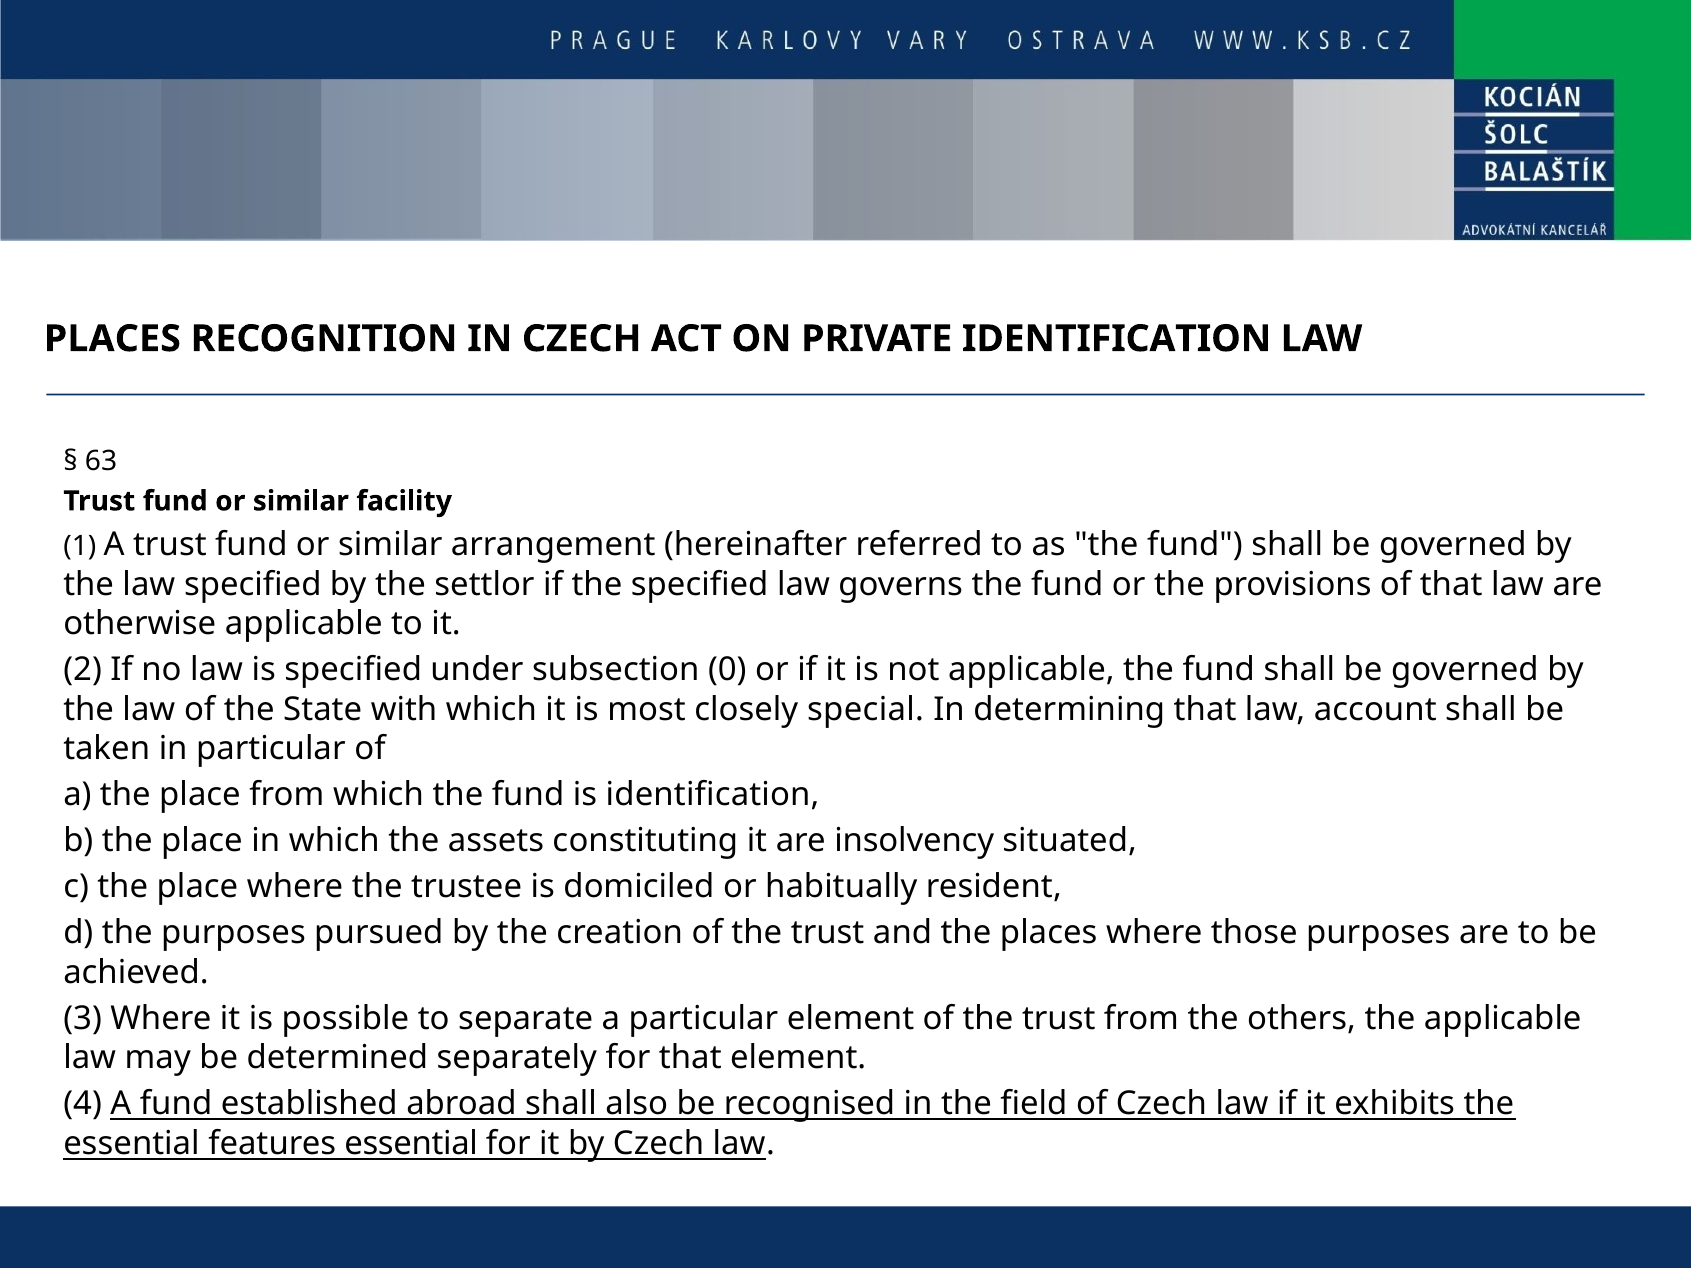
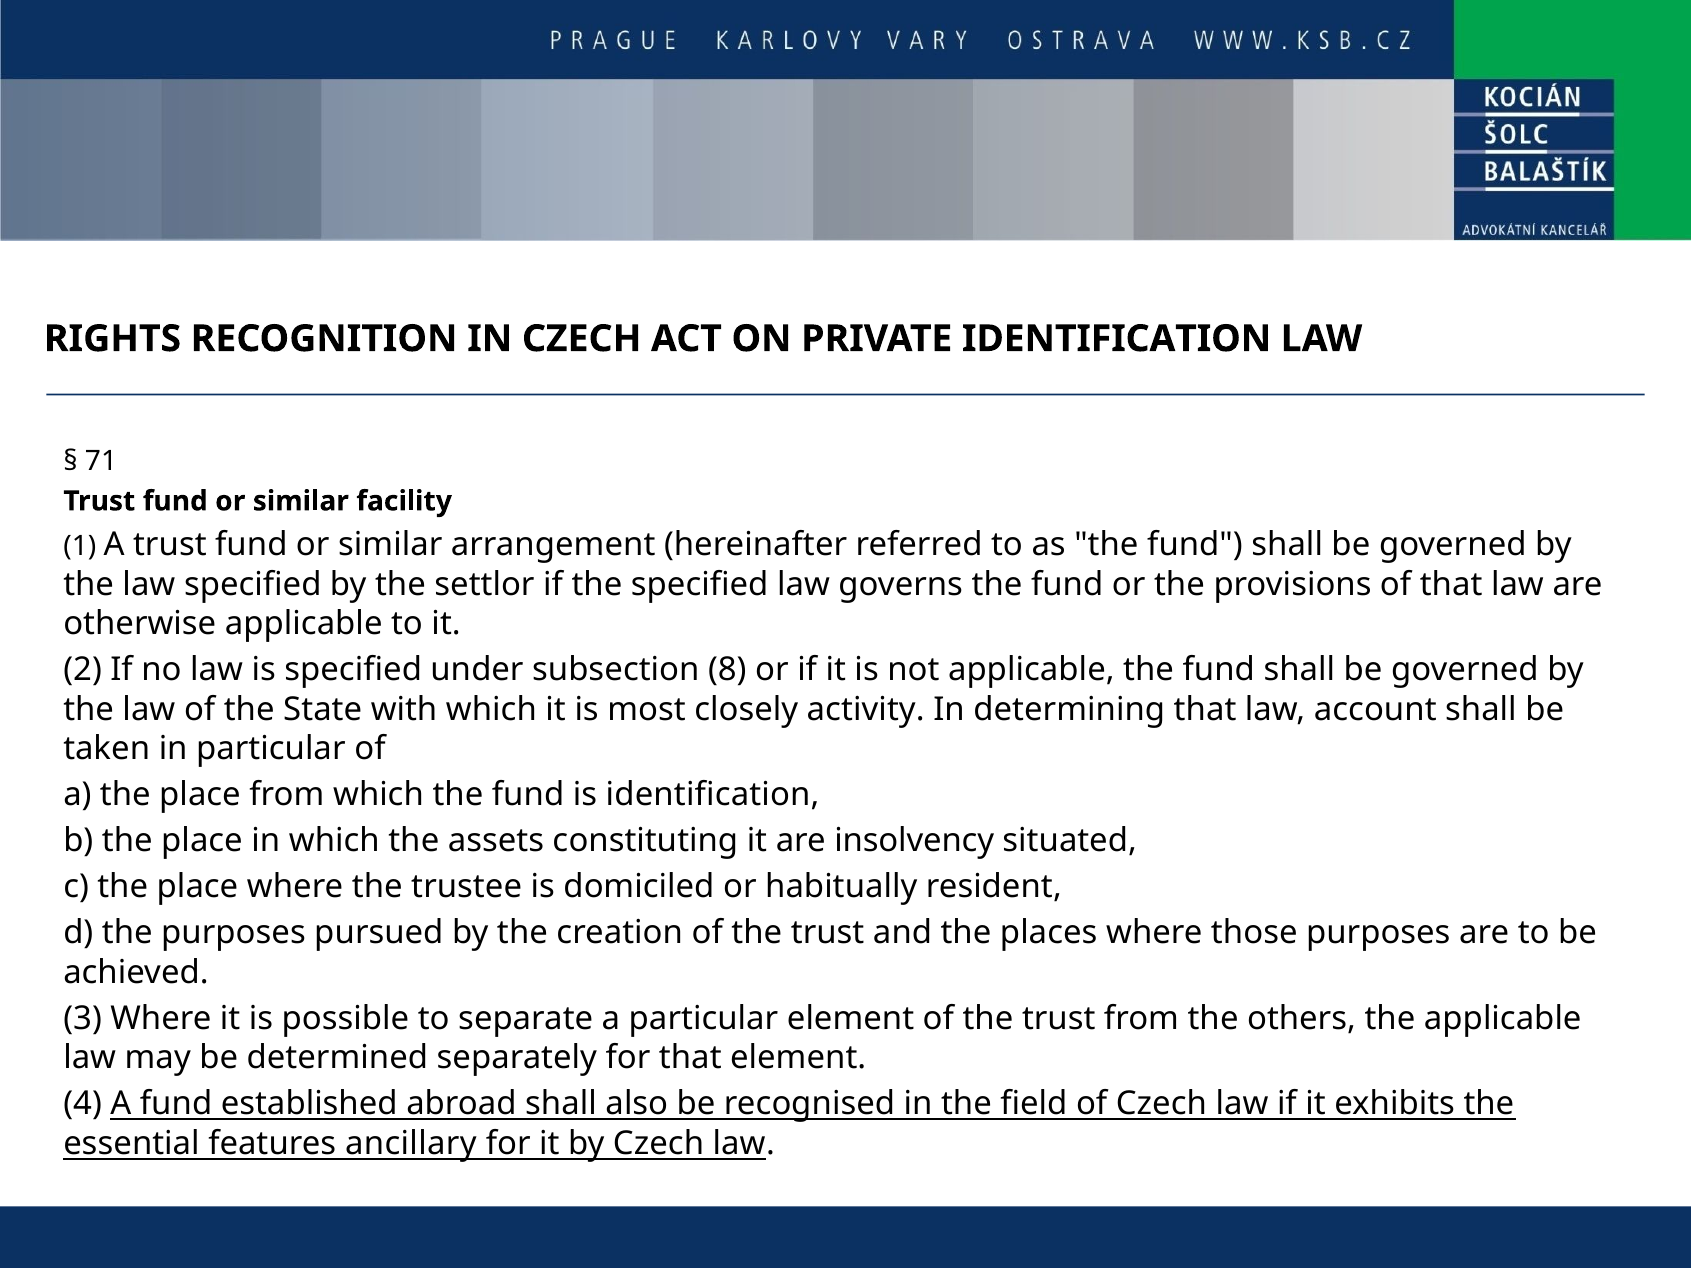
PLACES at (112, 339): PLACES -> RIGHTS
63: 63 -> 71
0: 0 -> 8
special: special -> activity
features essential: essential -> ancillary
